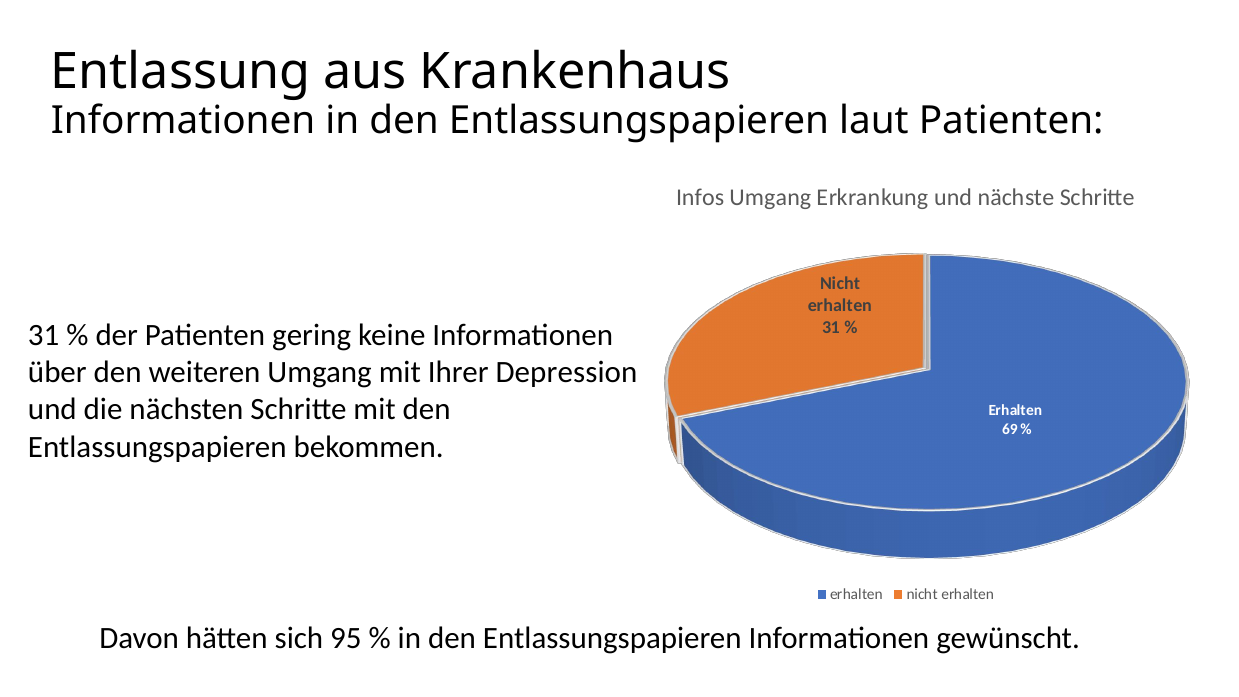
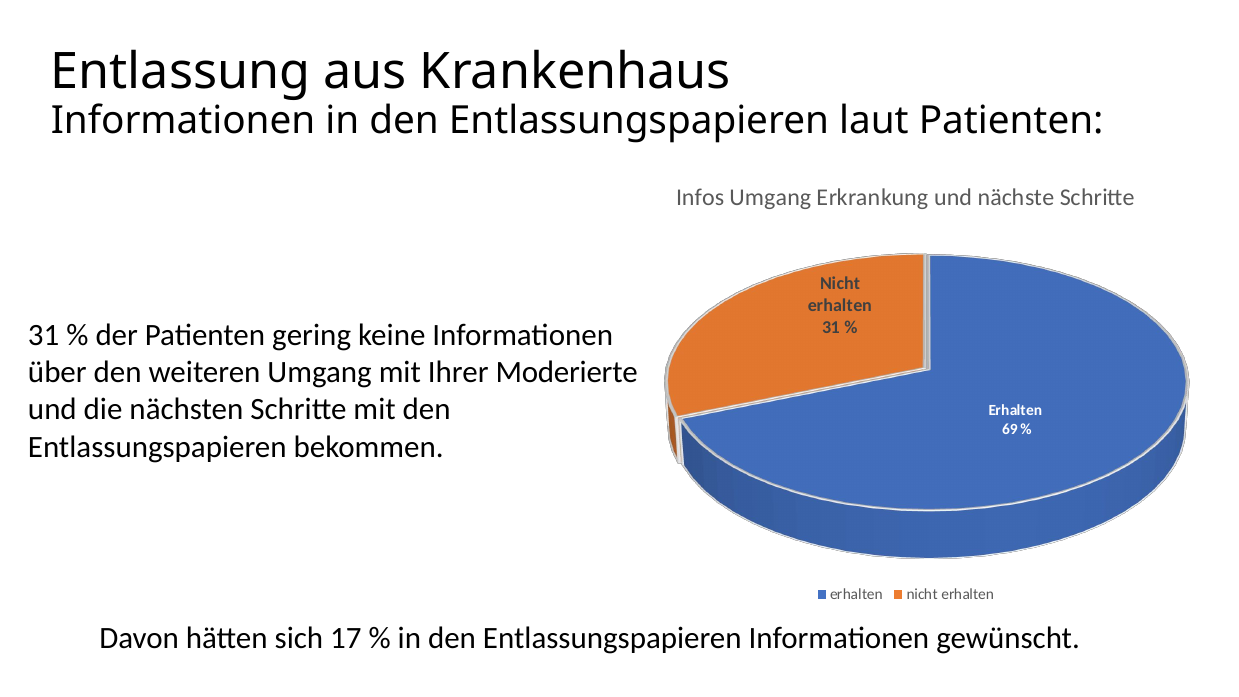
Depression: Depression -> Moderierte
95: 95 -> 17
